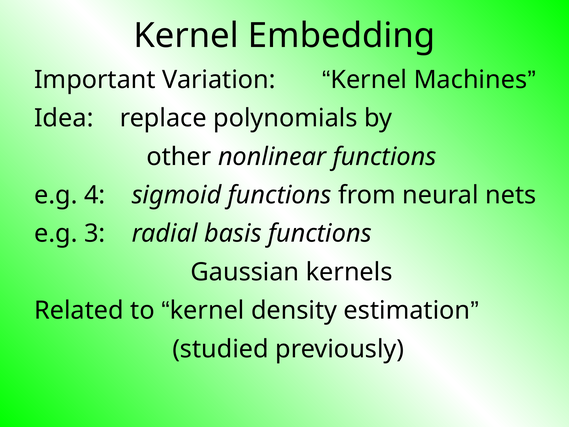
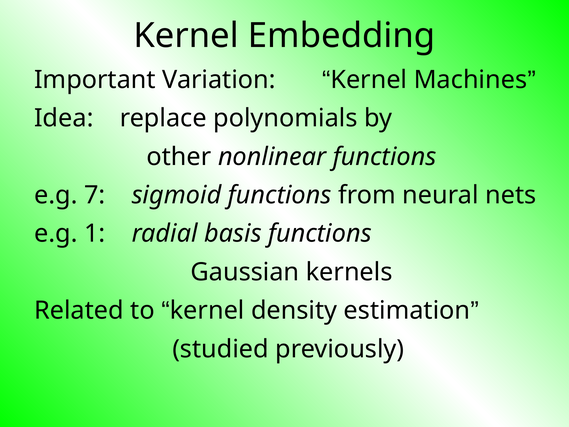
4: 4 -> 7
3: 3 -> 1
